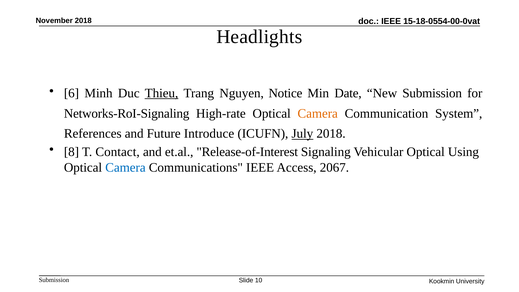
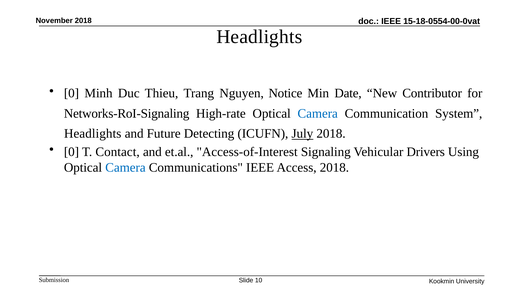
6 at (71, 93): 6 -> 0
Thieu underline: present -> none
New Submission: Submission -> Contributor
Camera at (318, 113) colour: orange -> blue
References at (93, 134): References -> Headlights
Introduce: Introduce -> Detecting
8 at (71, 152): 8 -> 0
Release-of-Interest: Release-of-Interest -> Access-of-Interest
Vehicular Optical: Optical -> Drivers
Access 2067: 2067 -> 2018
